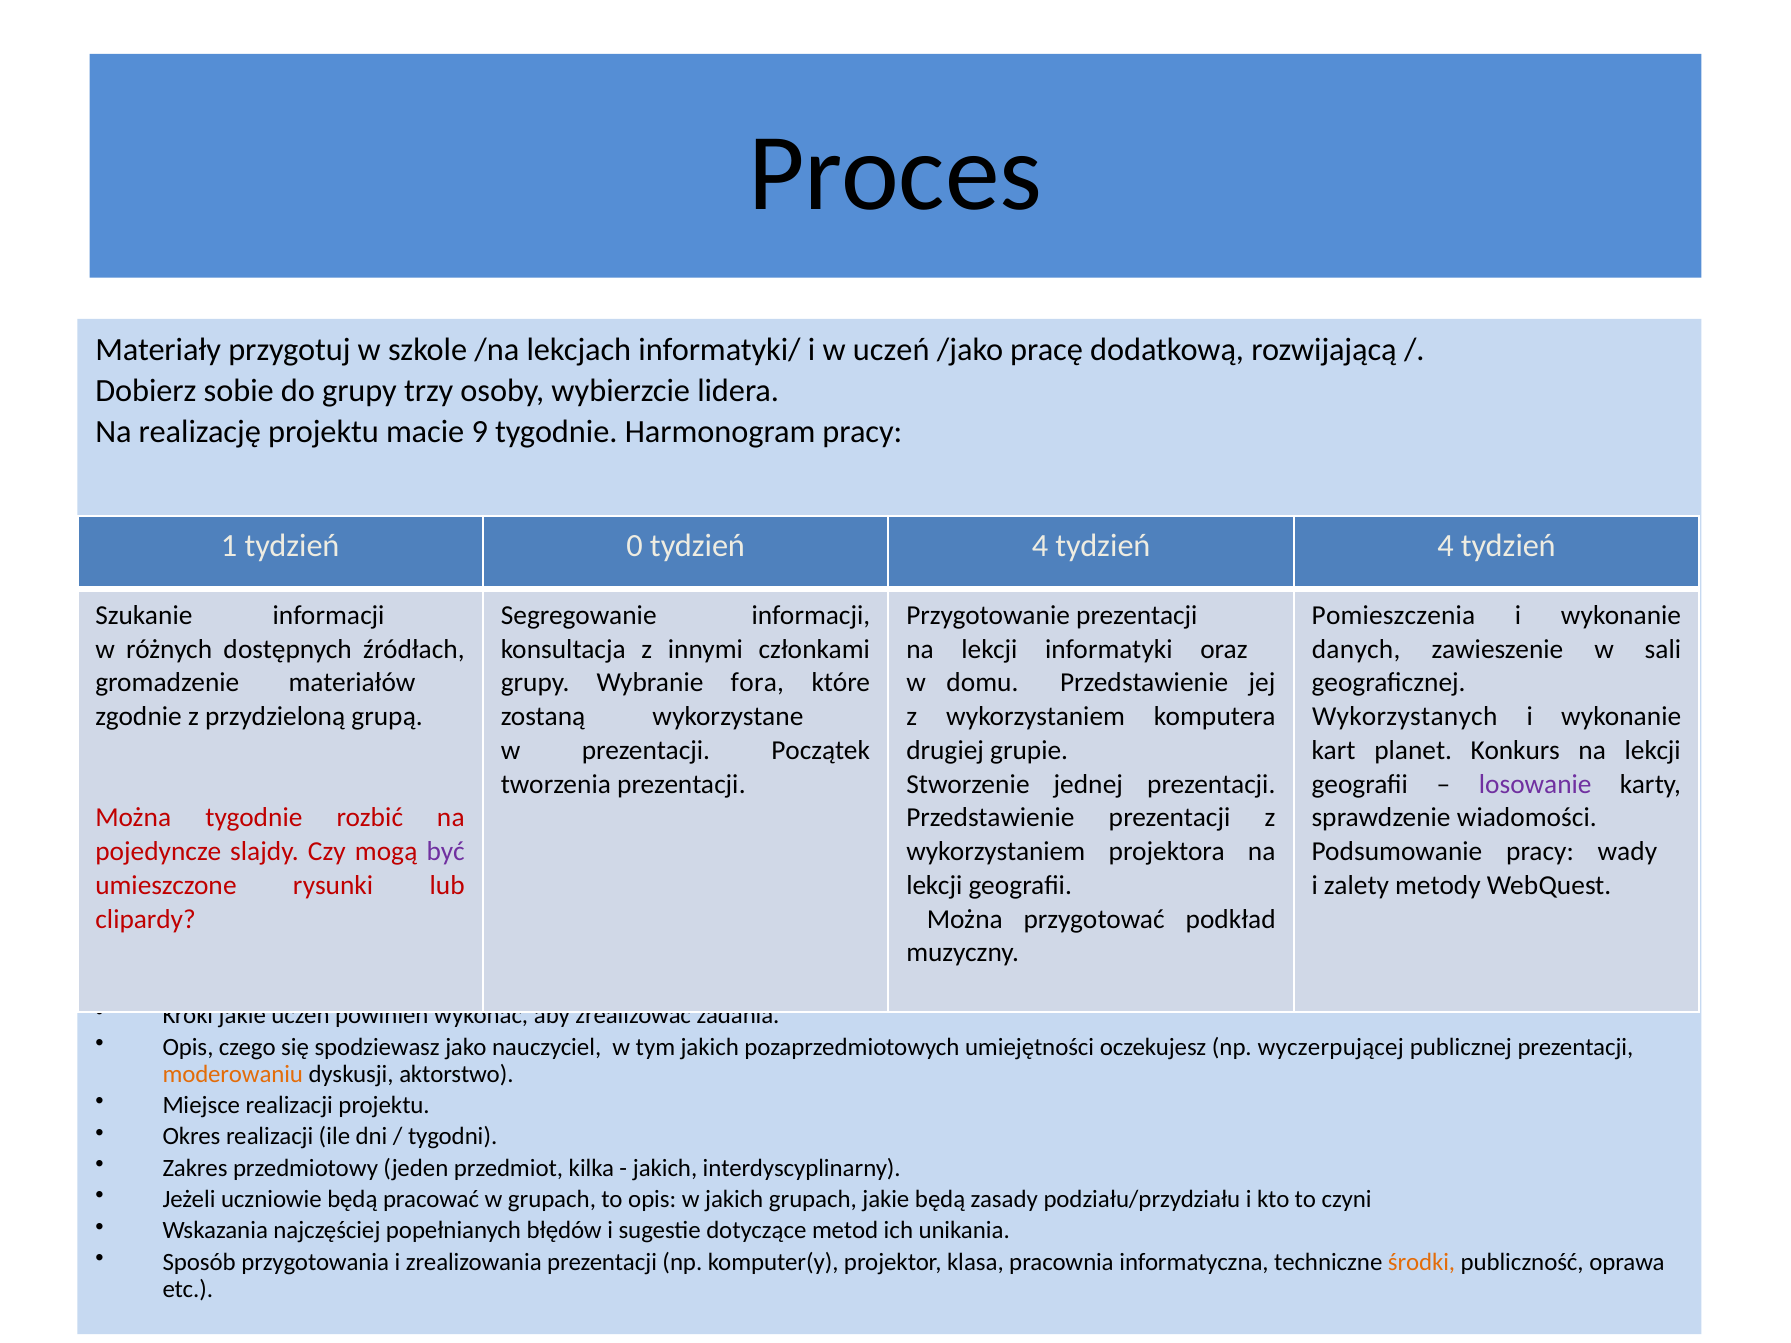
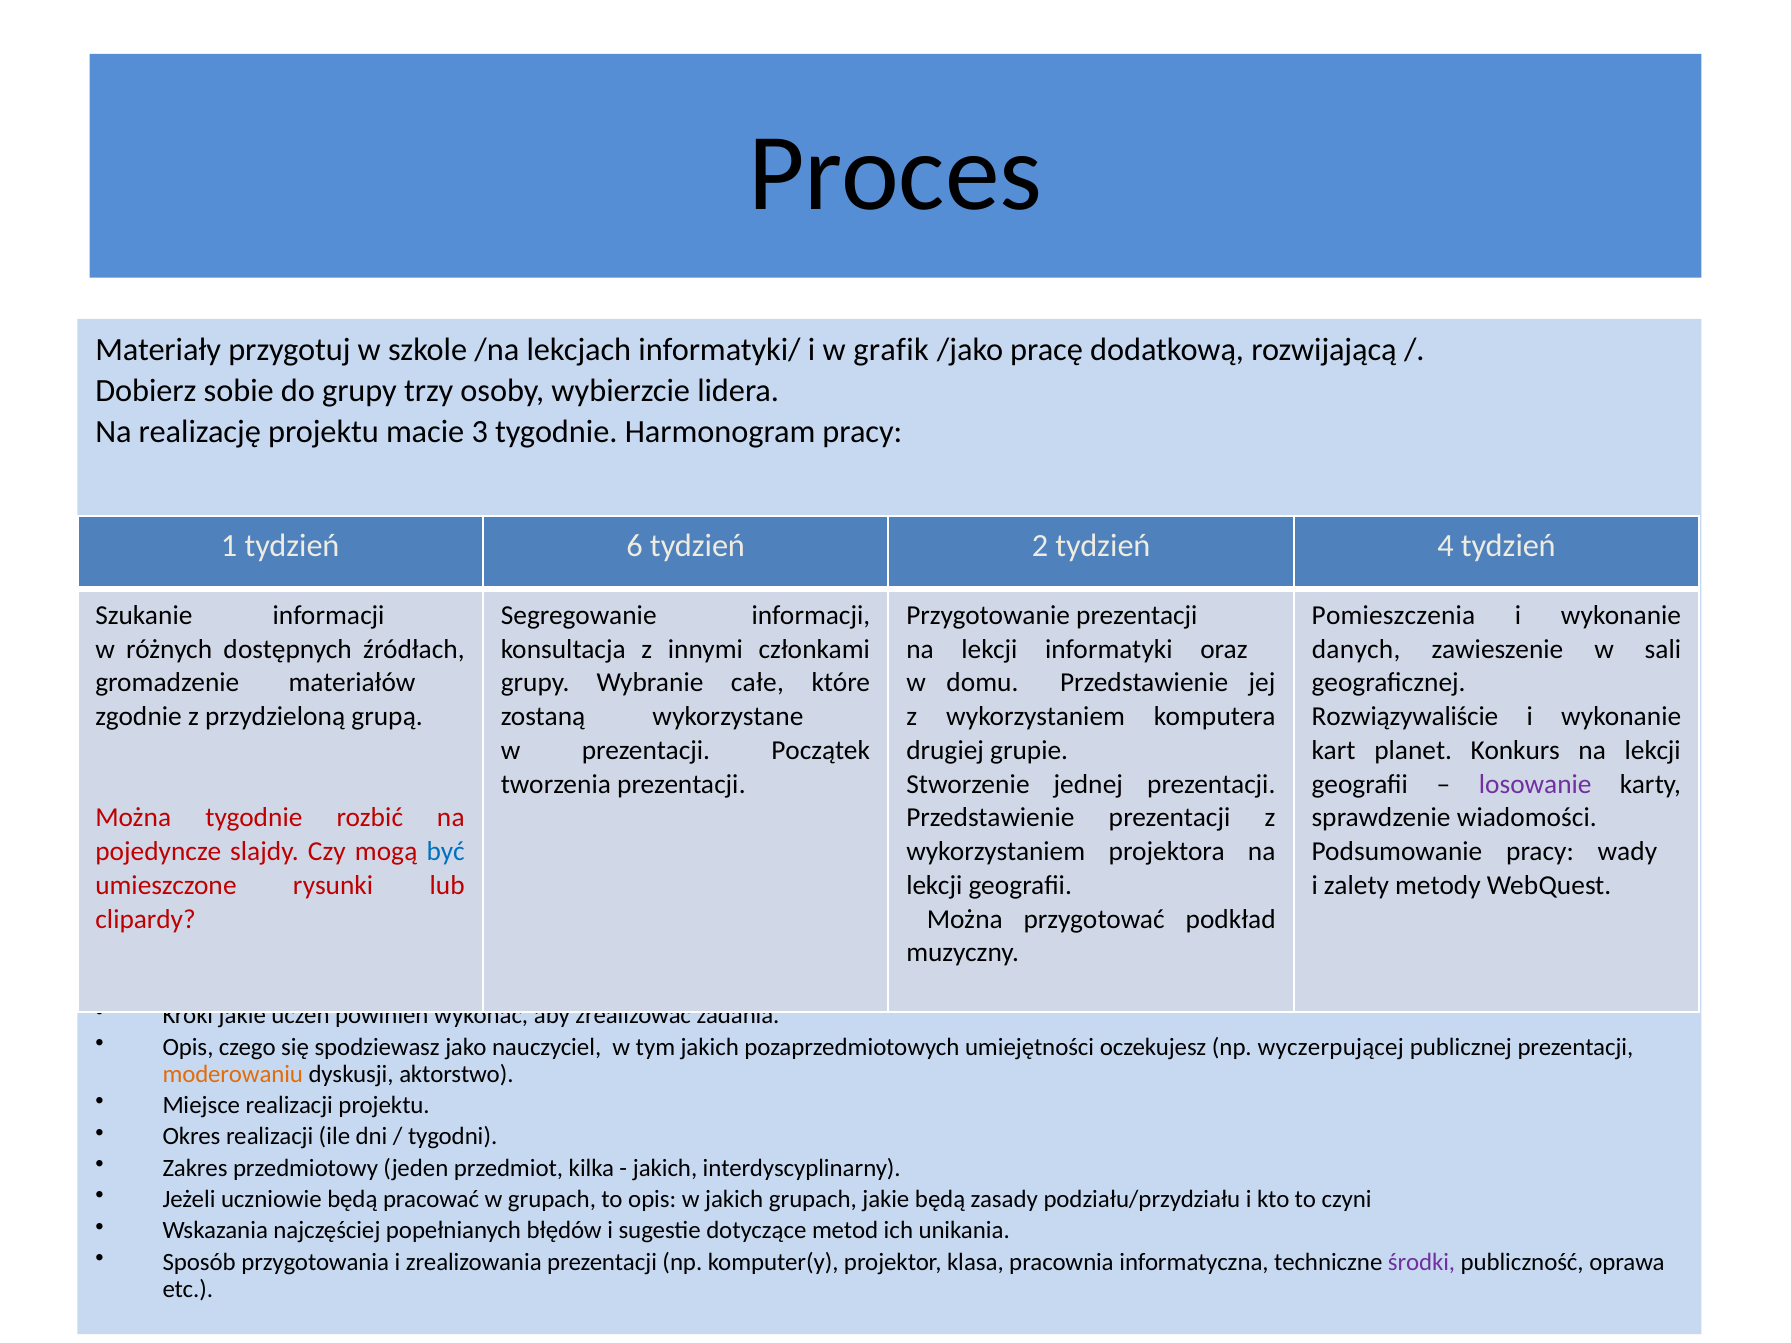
w uczeń: uczeń -> grafik
9: 9 -> 3
0: 0 -> 6
4 at (1040, 546): 4 -> 2
fora: fora -> całe
Wykorzystanych: Wykorzystanych -> Rozwiązywaliście
być colour: purple -> blue
środki colour: orange -> purple
